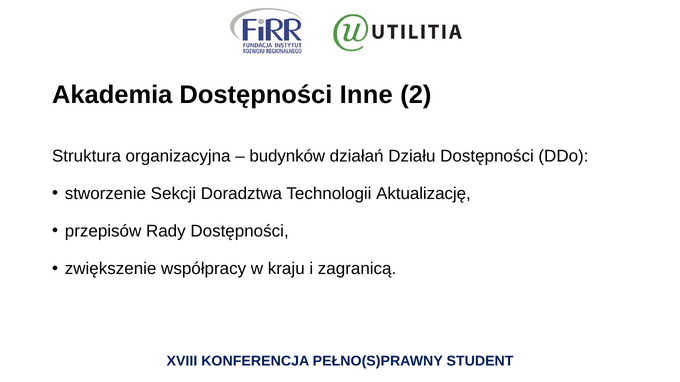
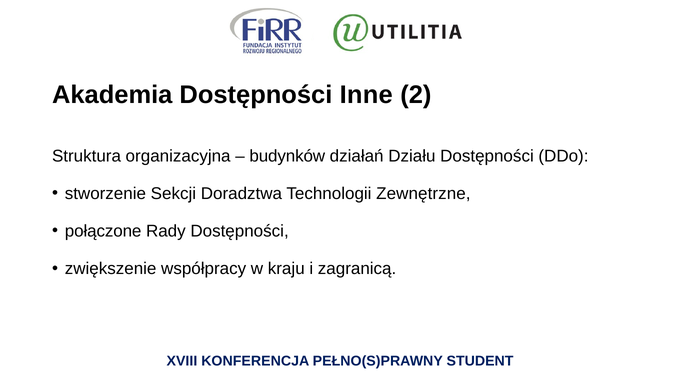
Aktualizację: Aktualizację -> Zewnętrzne
przepisów: przepisów -> połączone
